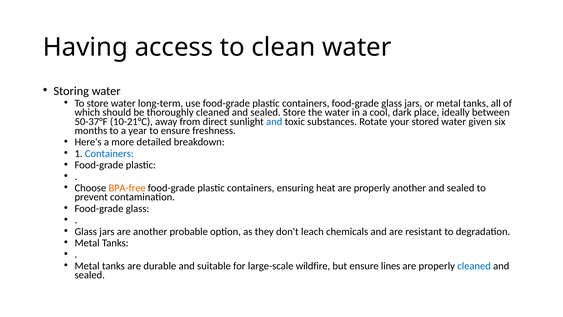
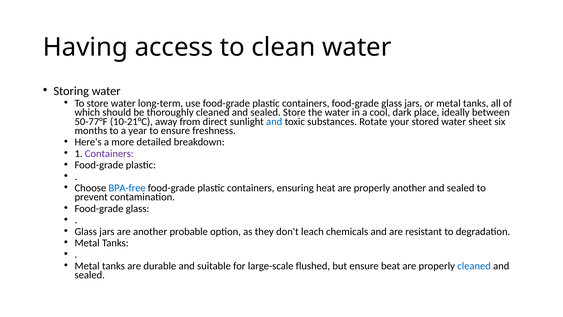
50-37°F: 50-37°F -> 50-77°F
given: given -> sheet
Containers at (109, 153) colour: blue -> purple
BPA-free colour: orange -> blue
wildfire: wildfire -> flushed
lines: lines -> beat
